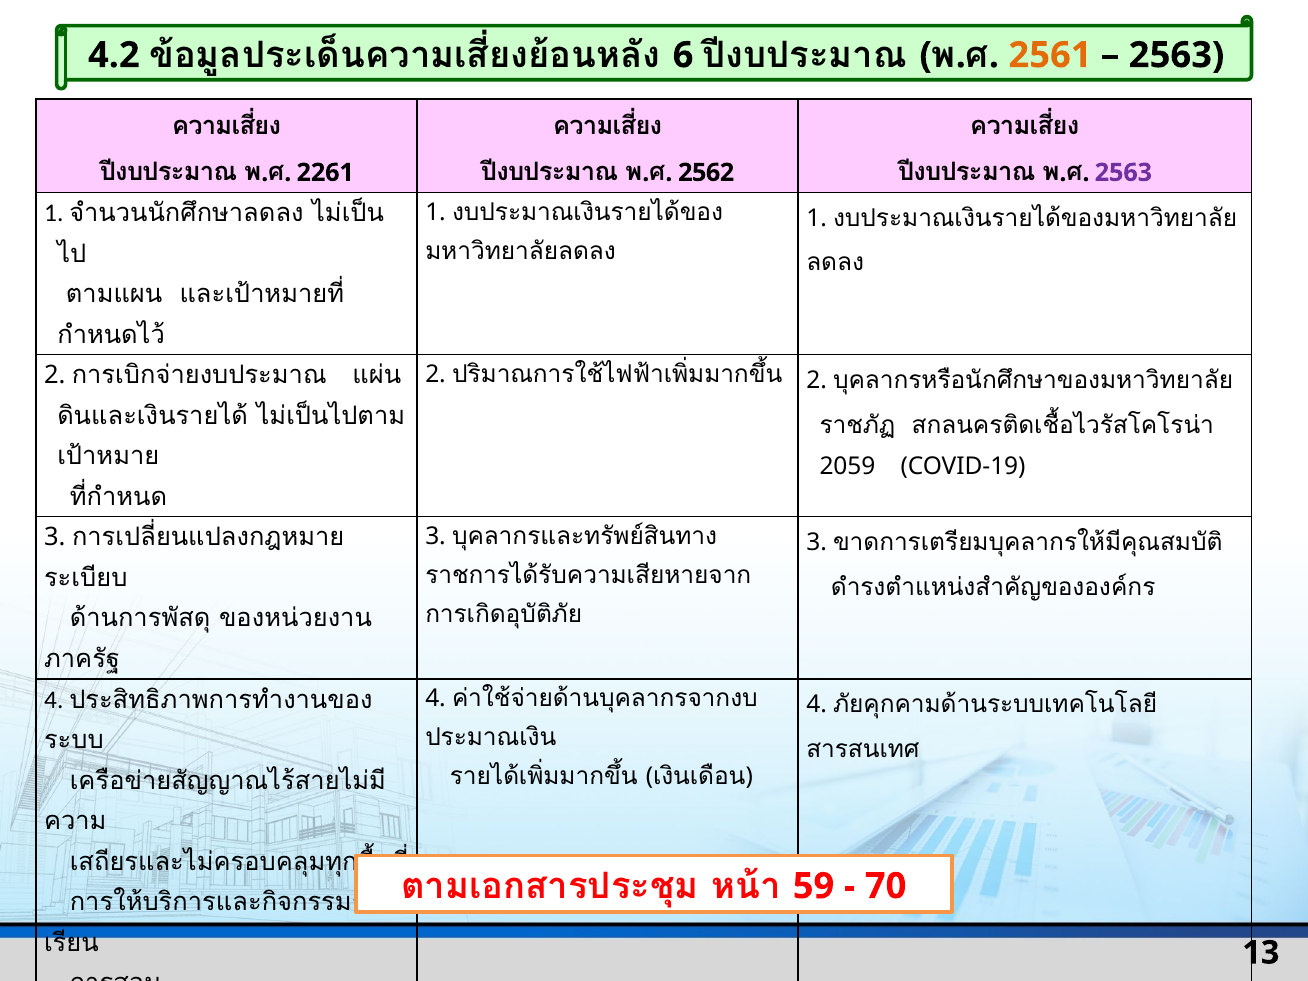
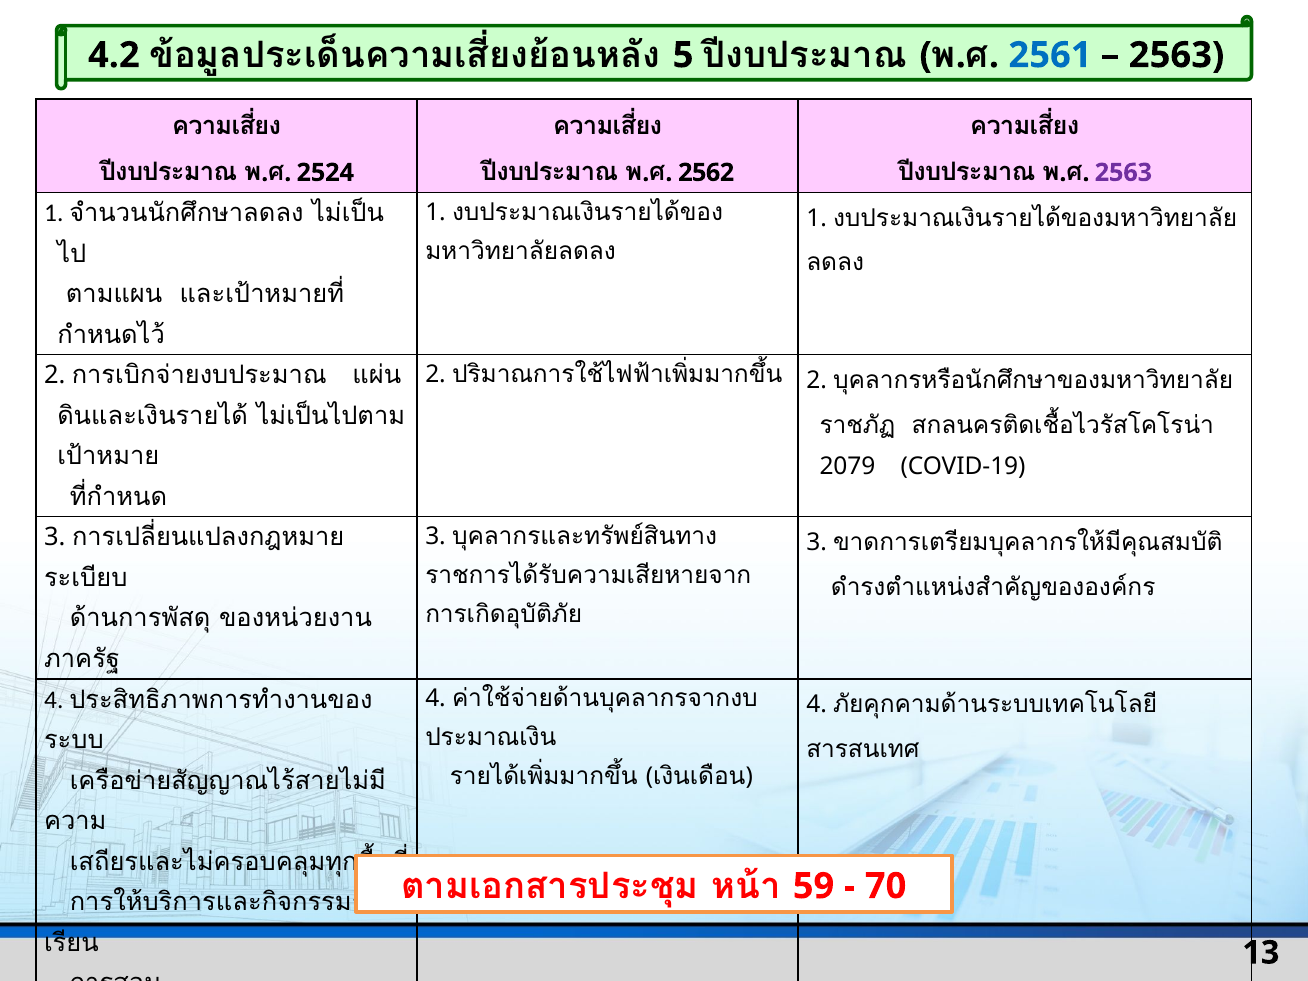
6 at (683, 55): 6 -> 5
2561 colour: orange -> blue
2261: 2261 -> 2524
2059: 2059 -> 2079
